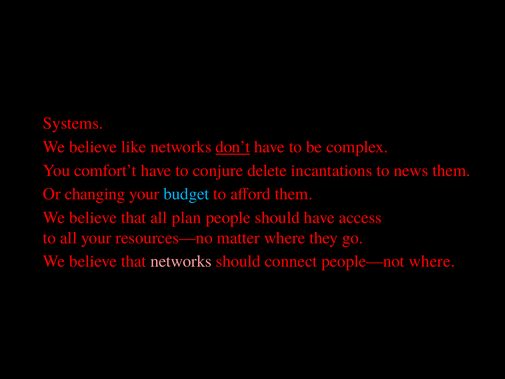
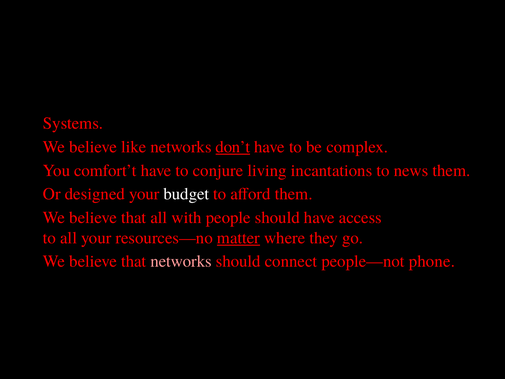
delete: delete -> living
changing: changing -> designed
budget colour: light blue -> white
plan: plan -> with
matter underline: none -> present
people—not where: where -> phone
